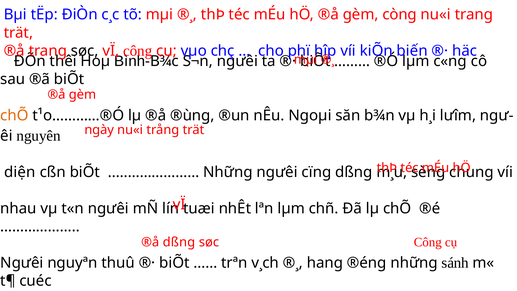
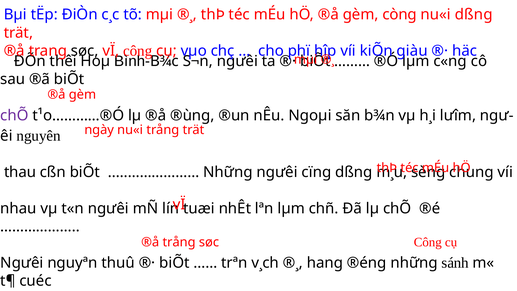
nu«i trang: trang -> dßng
biến: biến -> giàu
chÕ at (14, 115) colour: orange -> purple
diện: diện -> thau
®å dßng: dßng -> trång
